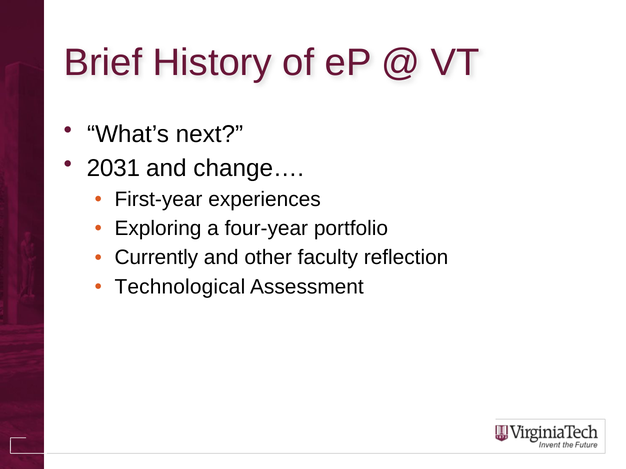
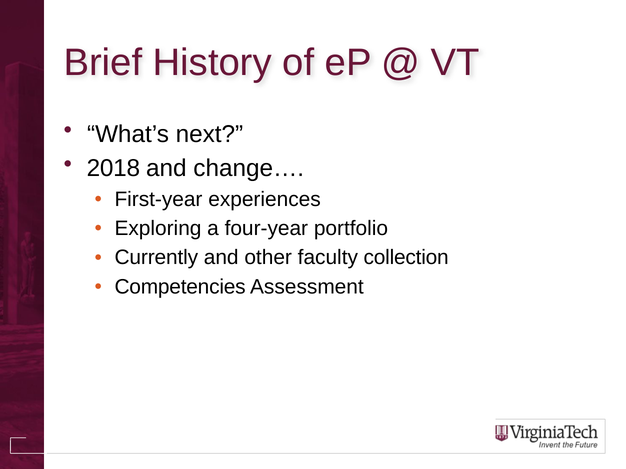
2031: 2031 -> 2018
reflection: reflection -> collection
Technological: Technological -> Competencies
